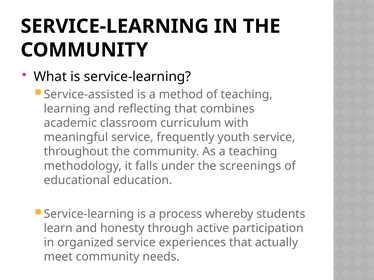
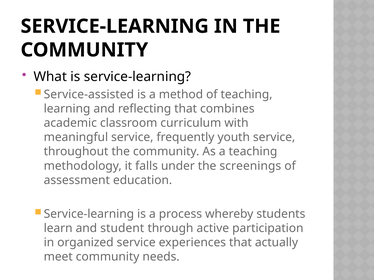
educational: educational -> assessment
honesty: honesty -> student
